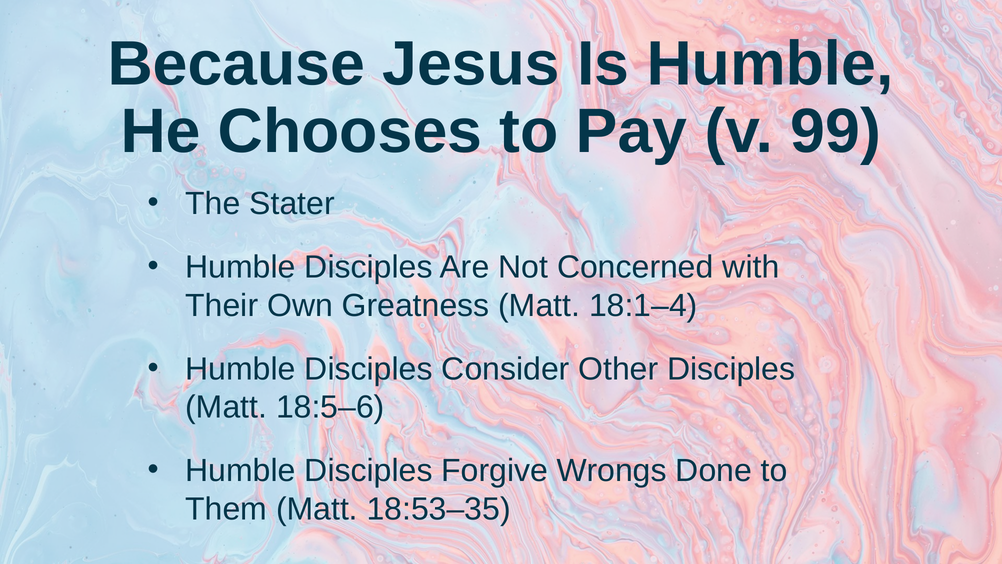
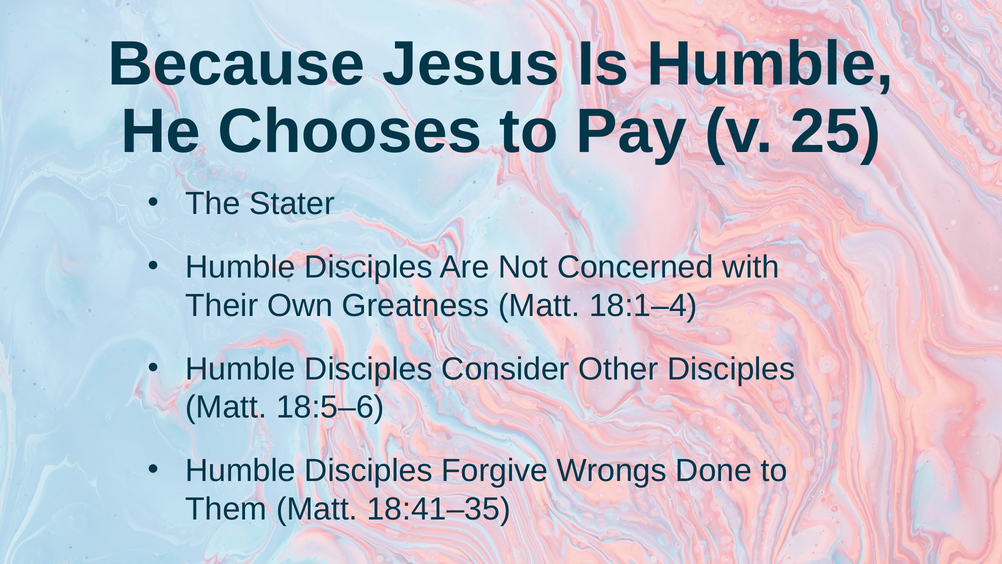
99: 99 -> 25
18:53–35: 18:53–35 -> 18:41–35
